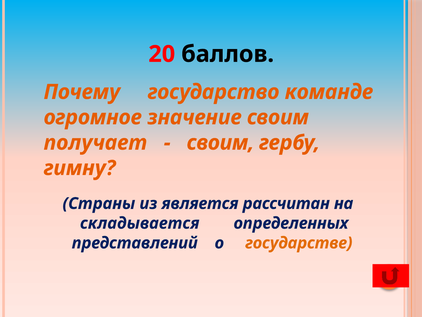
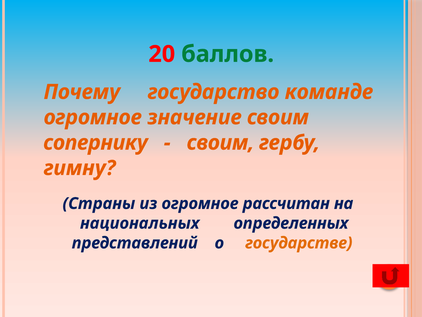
баллов colour: black -> green
получает: получает -> сопернику
из является: является -> огромное
складывается: складывается -> национальных
